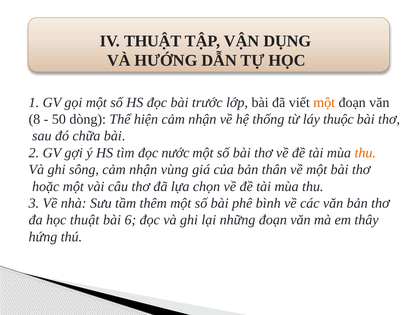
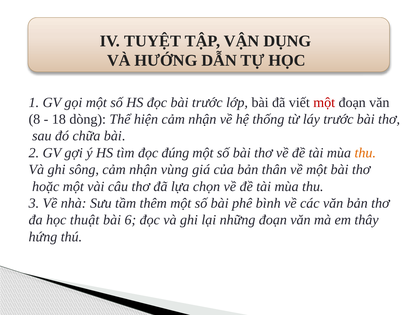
IV THUẬT: THUẬT -> TUYỆT
một at (324, 102) colour: orange -> red
50: 50 -> 18
láy thuộc: thuộc -> trước
nước: nước -> đúng
